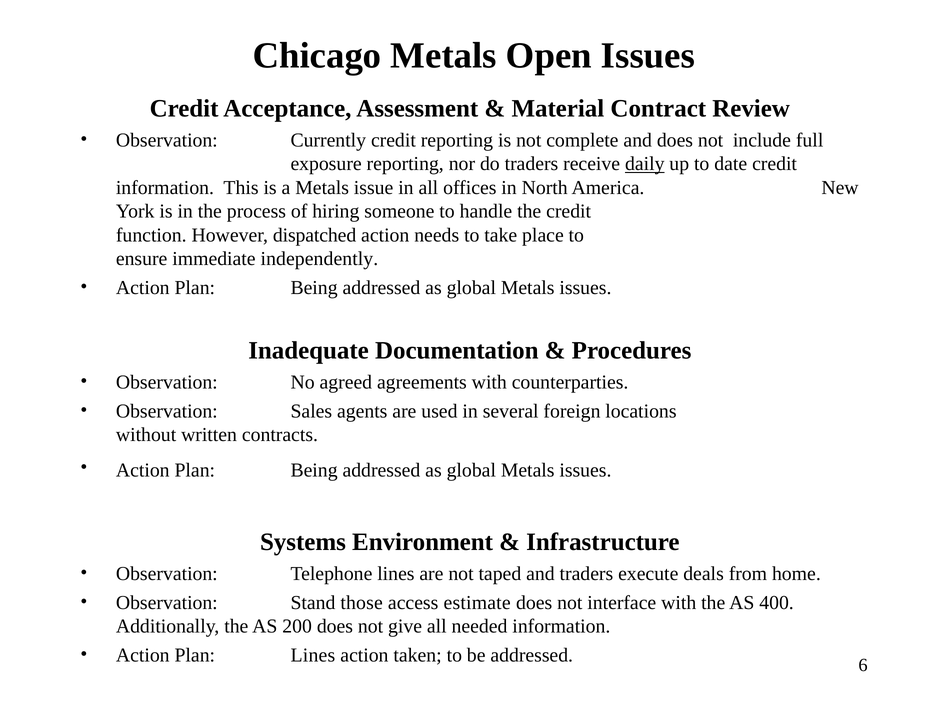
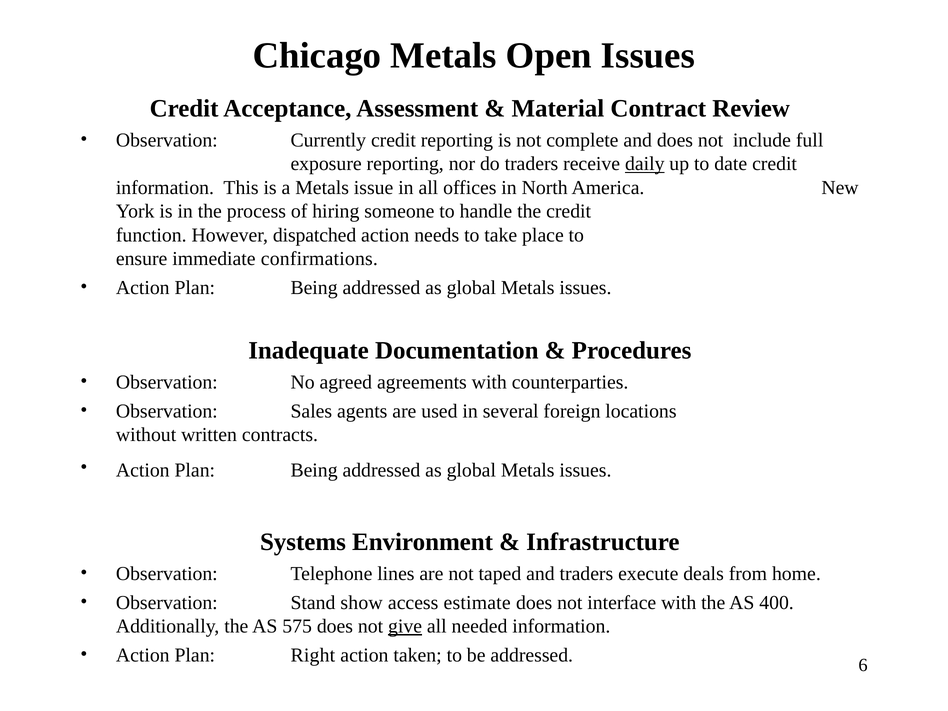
independently: independently -> confirmations
those: those -> show
200: 200 -> 575
give underline: none -> present
Plan Lines: Lines -> Right
